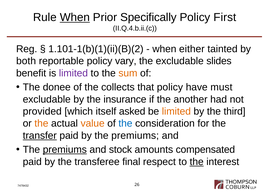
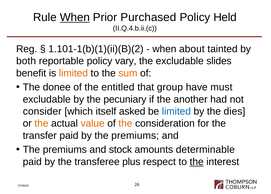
Specifically: Specifically -> Purchased
First: First -> Held
either: either -> about
limited at (73, 73) colour: purple -> orange
collects: collects -> entitled
that policy: policy -> group
insurance: insurance -> pecuniary
provided: provided -> consider
limited at (176, 111) colour: orange -> blue
third: third -> dies
the at (125, 123) colour: blue -> orange
transfer underline: present -> none
premiums at (65, 149) underline: present -> none
compensated: compensated -> determinable
final: final -> plus
